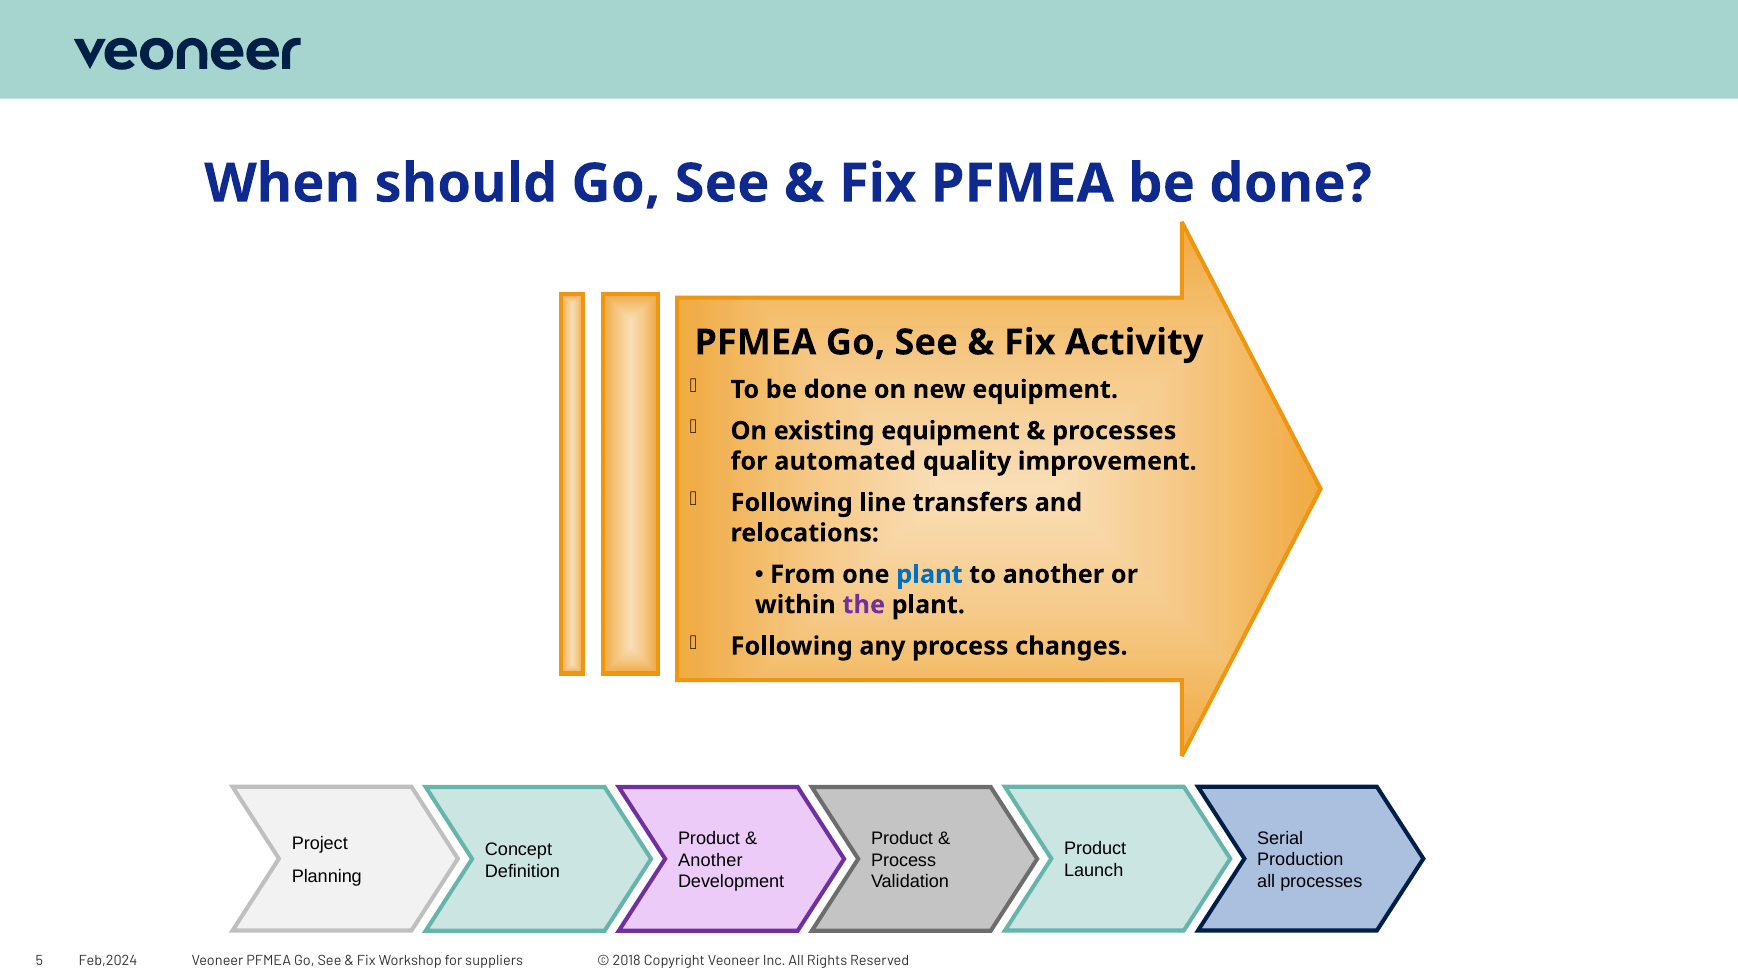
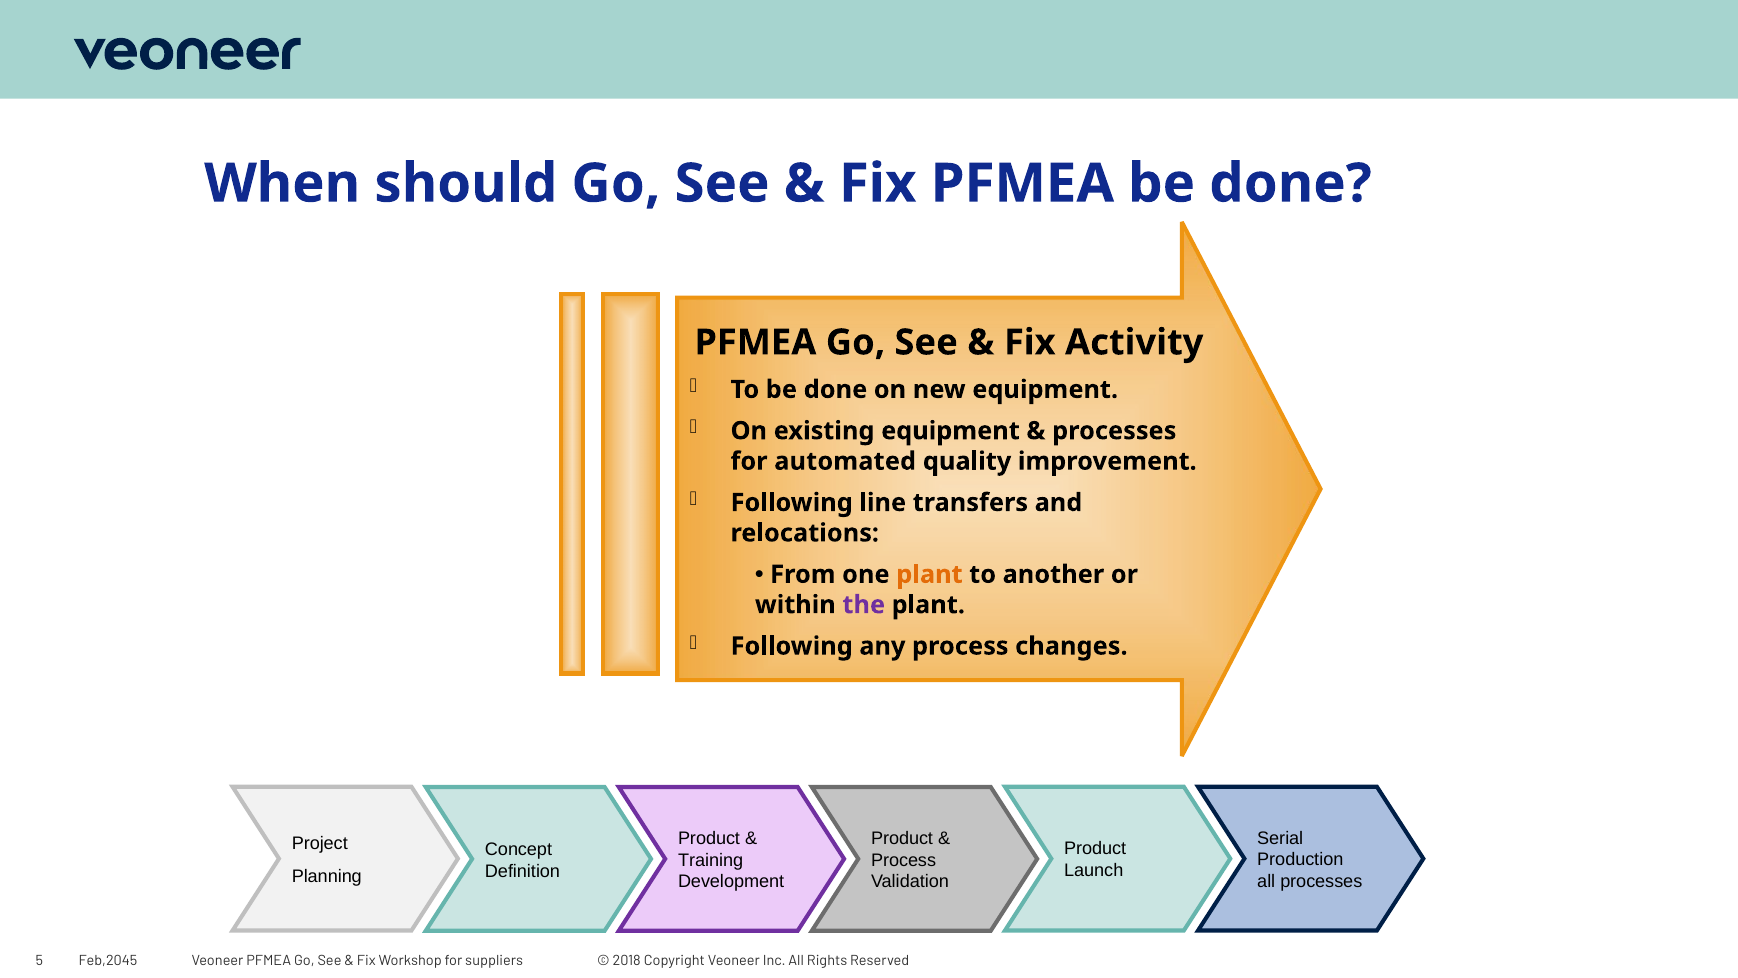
plant at (929, 574) colour: blue -> orange
Another at (710, 860): Another -> Training
Feb,2024: Feb,2024 -> Feb,2045
